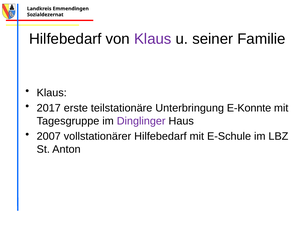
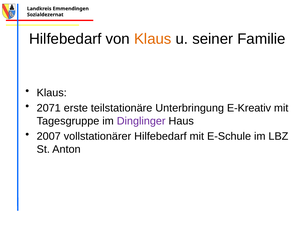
Klaus at (153, 39) colour: purple -> orange
2017: 2017 -> 2071
E-Konnte: E-Konnte -> E-Kreativ
